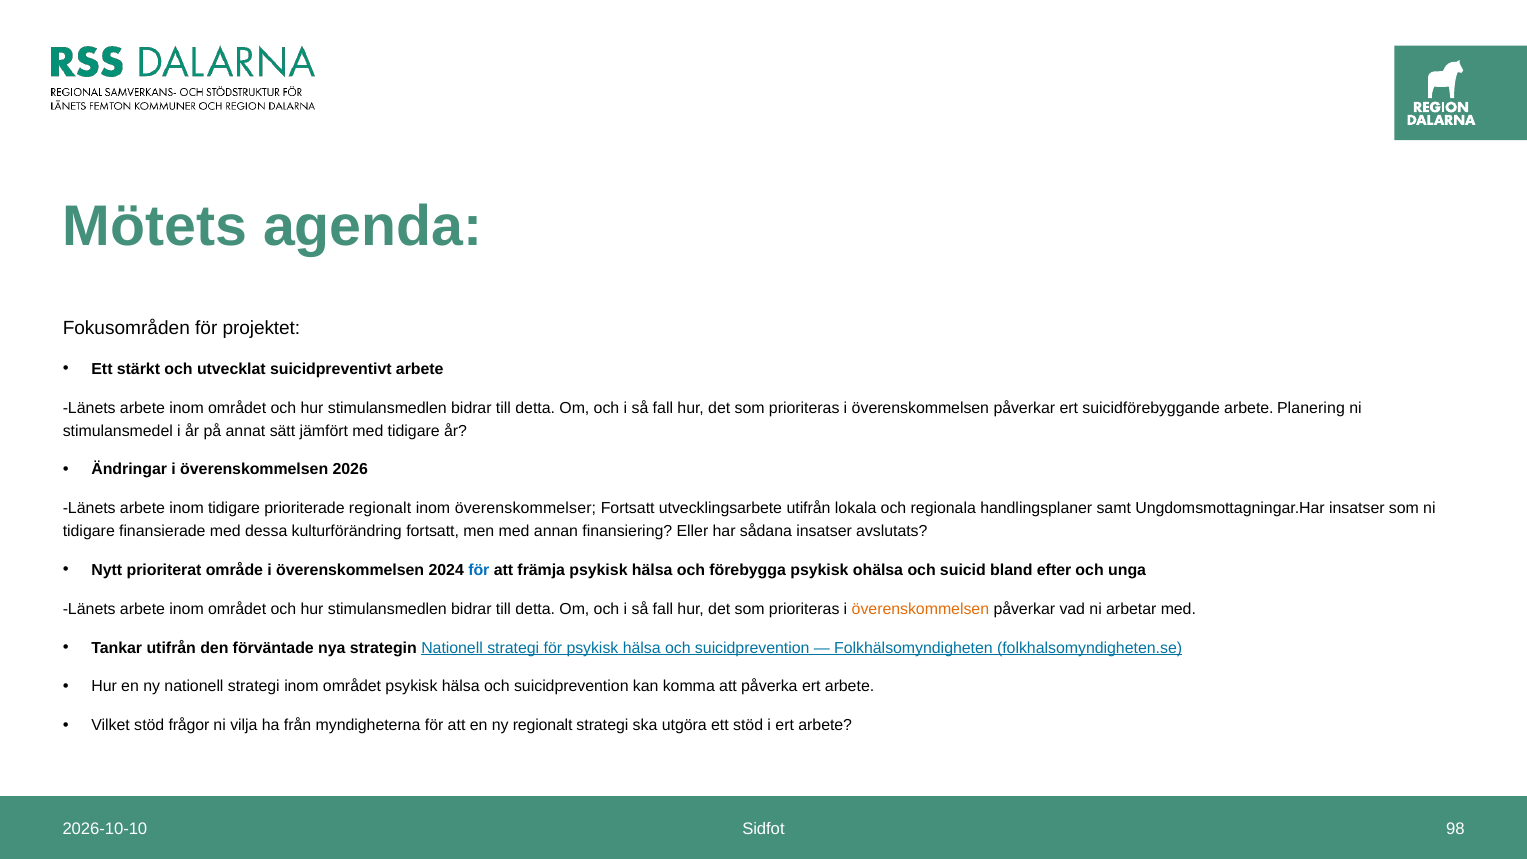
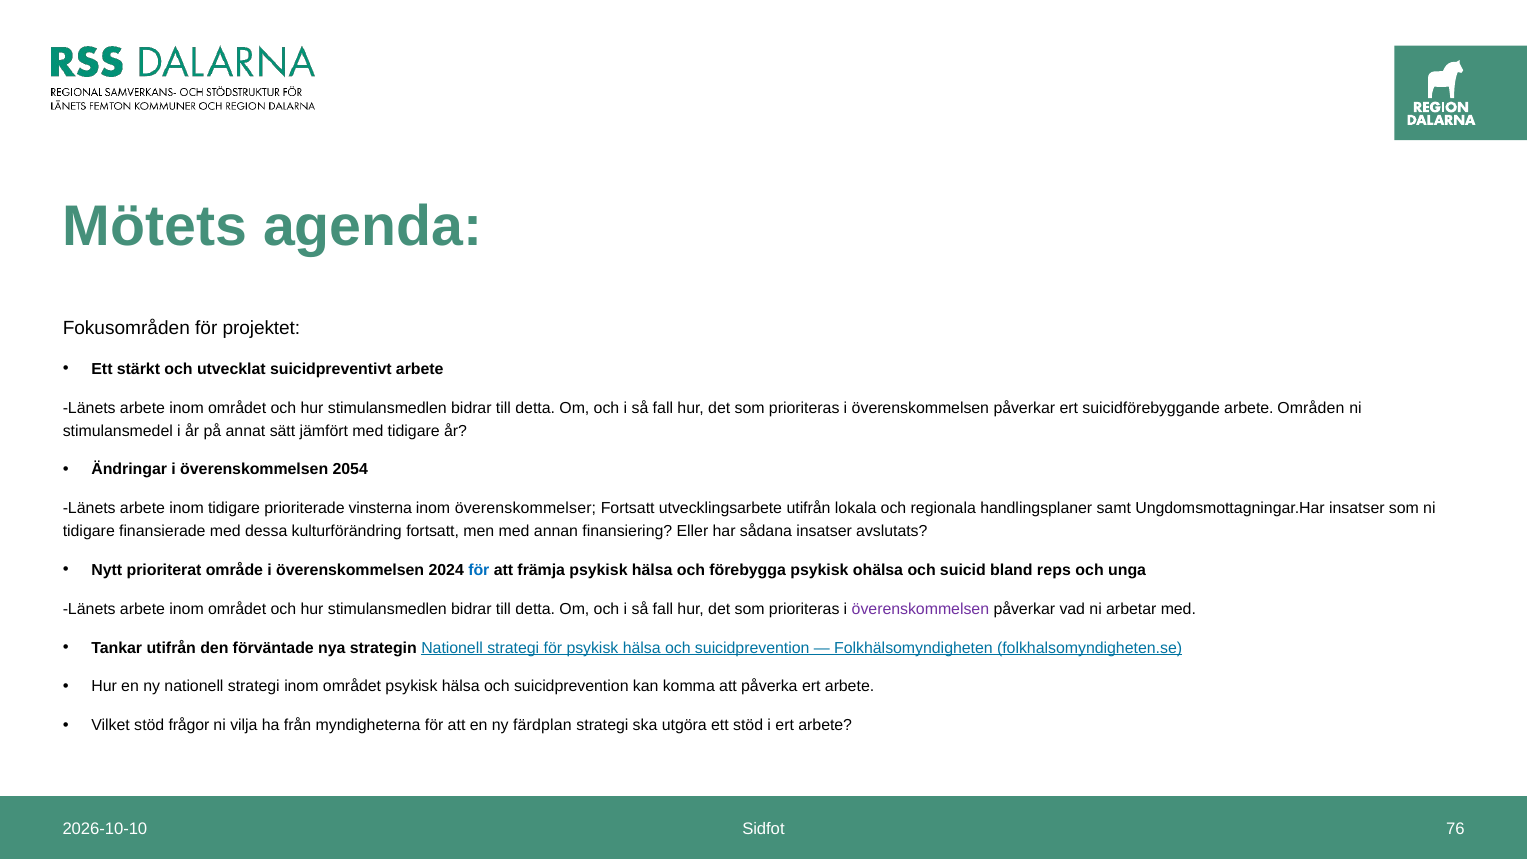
Planering: Planering -> Områden
2026: 2026 -> 2054
prioriterade regionalt: regionalt -> vinsterna
efter: efter -> reps
överenskommelsen at (920, 609) colour: orange -> purple
ny regionalt: regionalt -> färdplan
98: 98 -> 76
